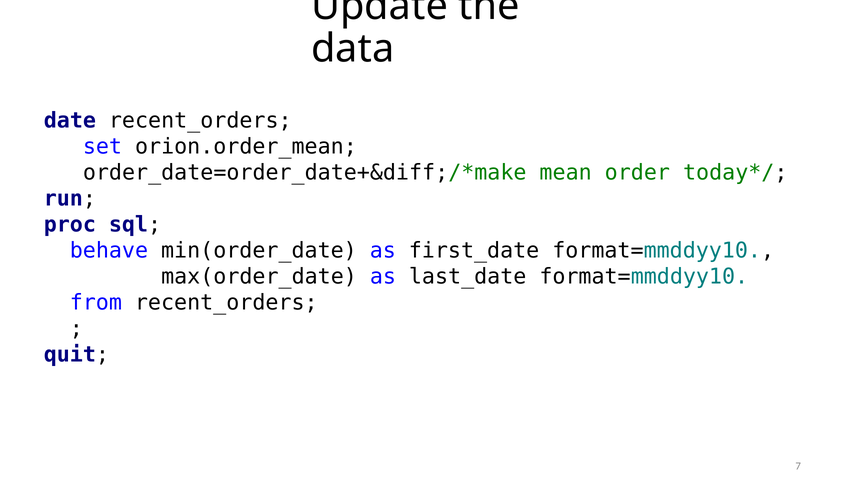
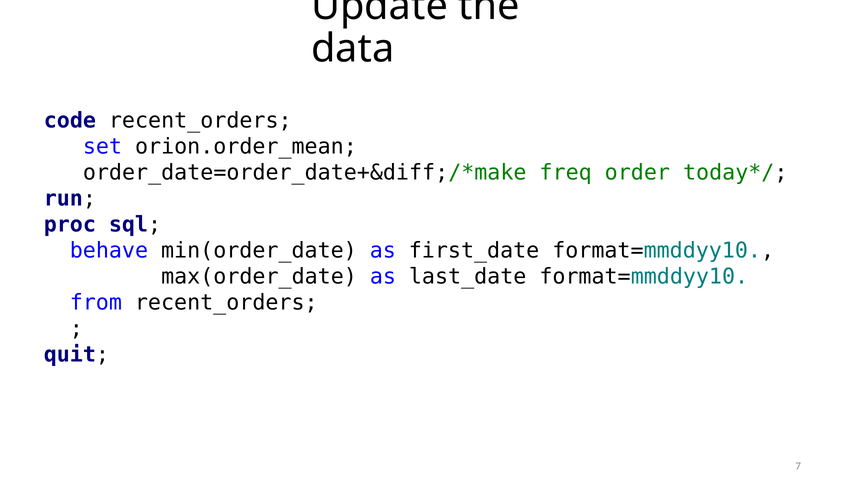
date: date -> code
mean: mean -> freq
